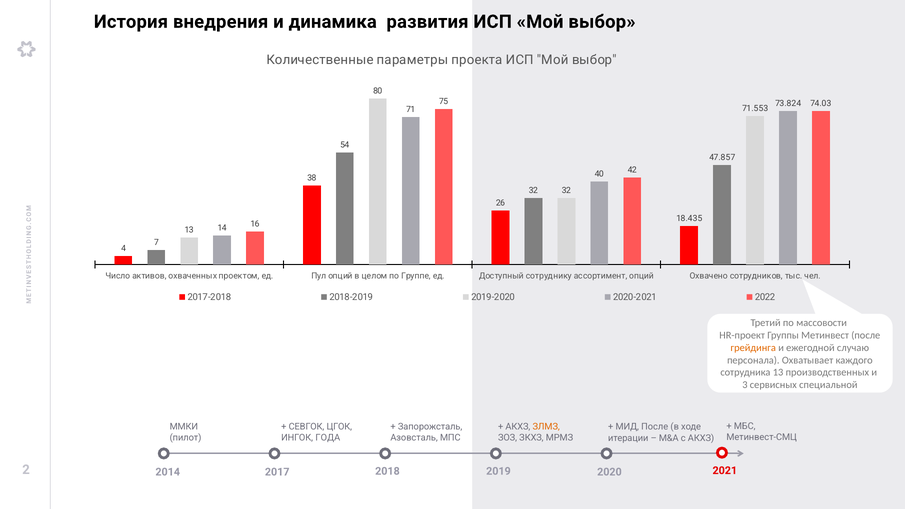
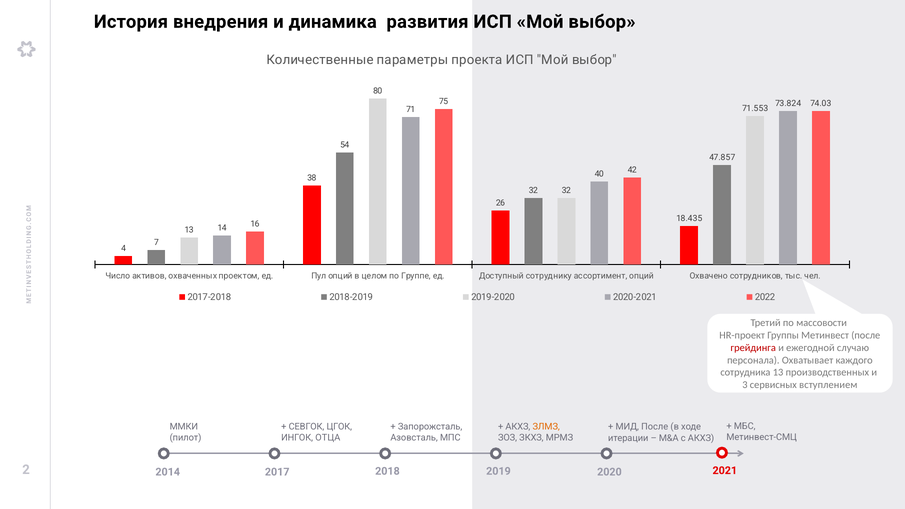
грейдинга colour: orange -> red
специальной: специальной -> вступлением
ГОДА: ГОДА -> ОТЦА
